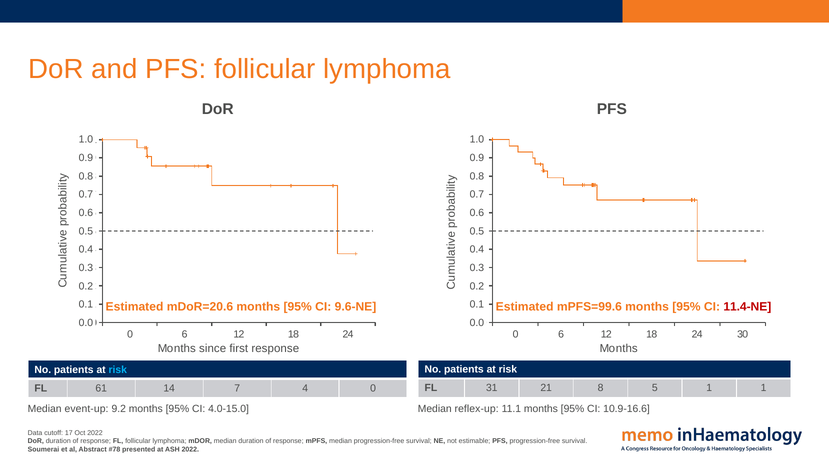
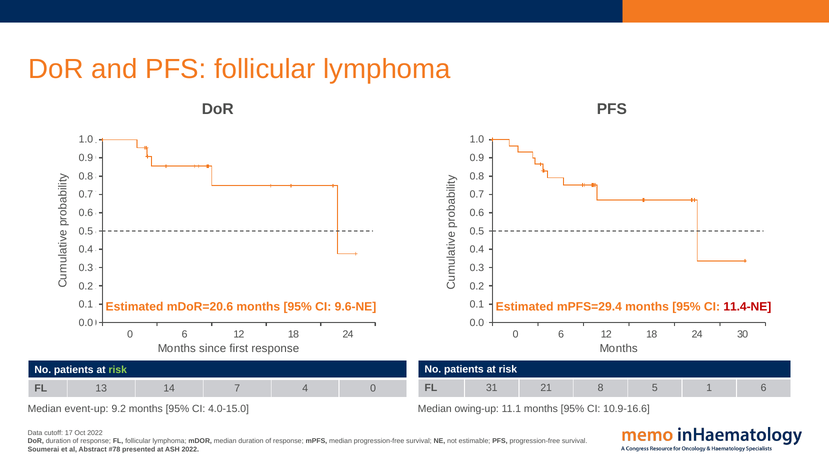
mPFS=99.6: mPFS=99.6 -> mPFS=29.4
risk at (118, 370) colour: light blue -> light green
1 1: 1 -> 6
61: 61 -> 13
reflex-up: reflex-up -> owing-up
